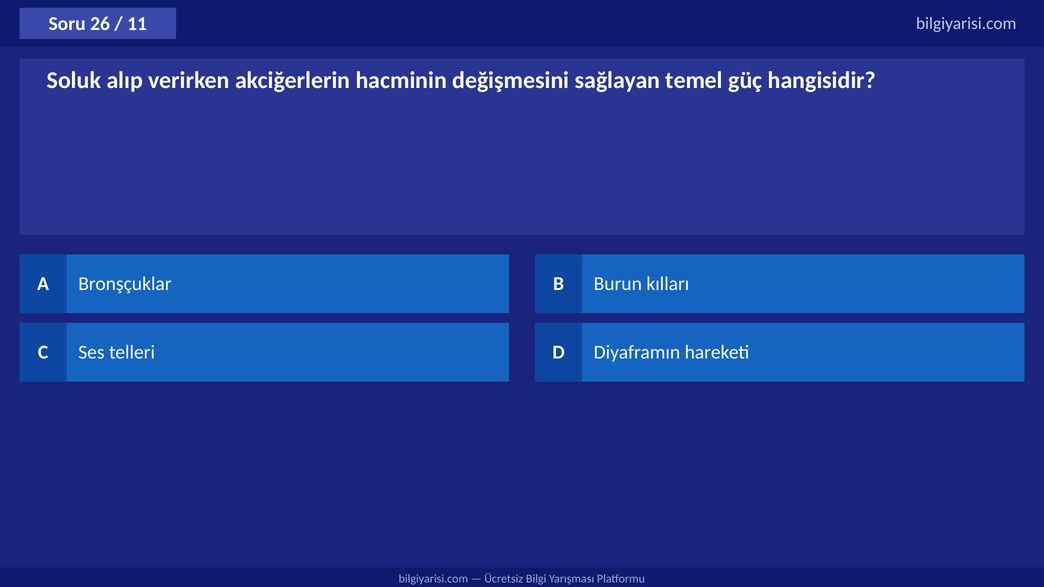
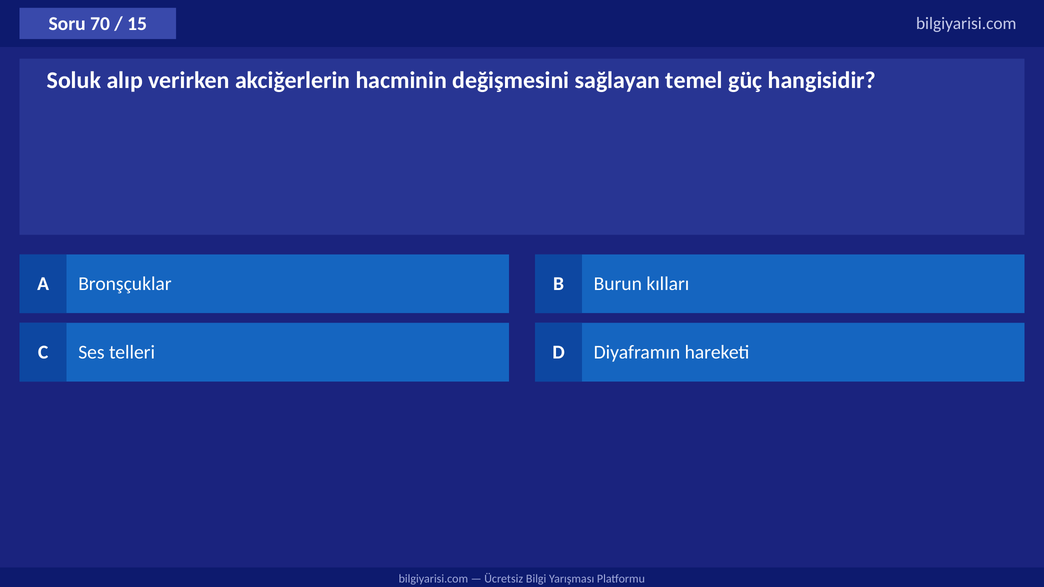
26: 26 -> 70
11: 11 -> 15
